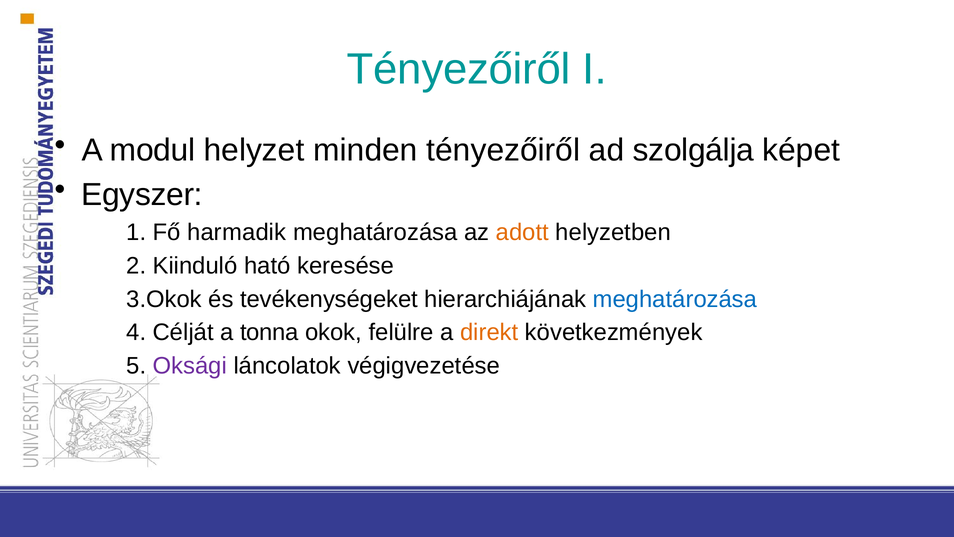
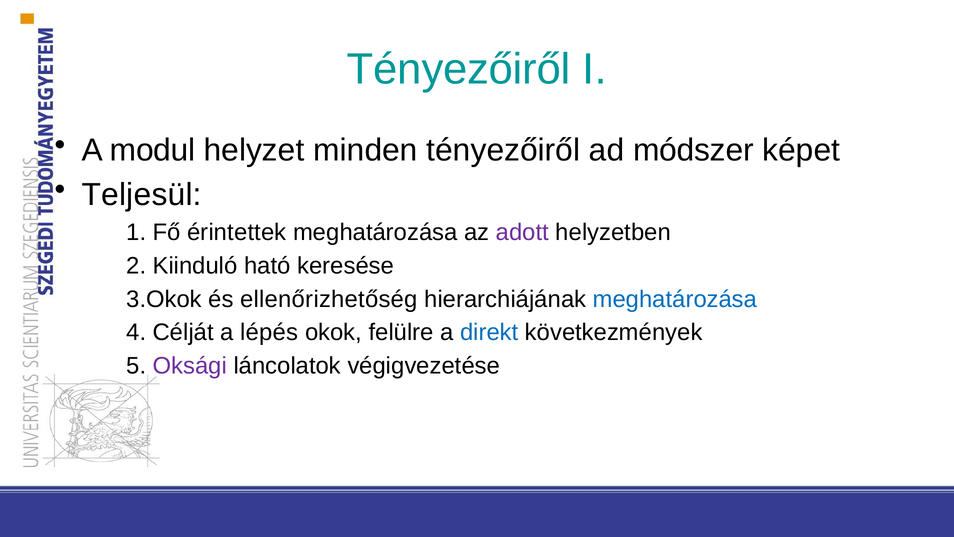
szolgálja: szolgálja -> módszer
Egyszer: Egyszer -> Teljesül
harmadik: harmadik -> érintettek
adott colour: orange -> purple
tevékenységeket: tevékenységeket -> ellenőrizhetőség
tonna: tonna -> lépés
direkt colour: orange -> blue
